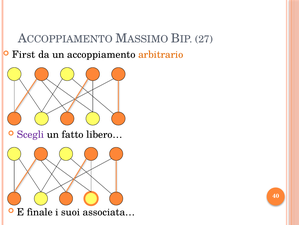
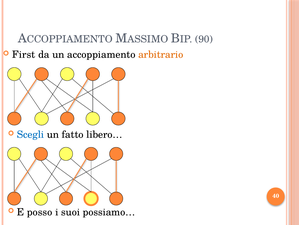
27: 27 -> 90
Scegli colour: purple -> blue
finale: finale -> posso
associata…: associata… -> possiamo…
